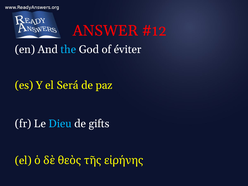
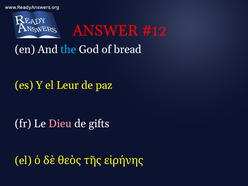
éviter: éviter -> bread
Será: Será -> Leur
Dieu colour: light blue -> pink
